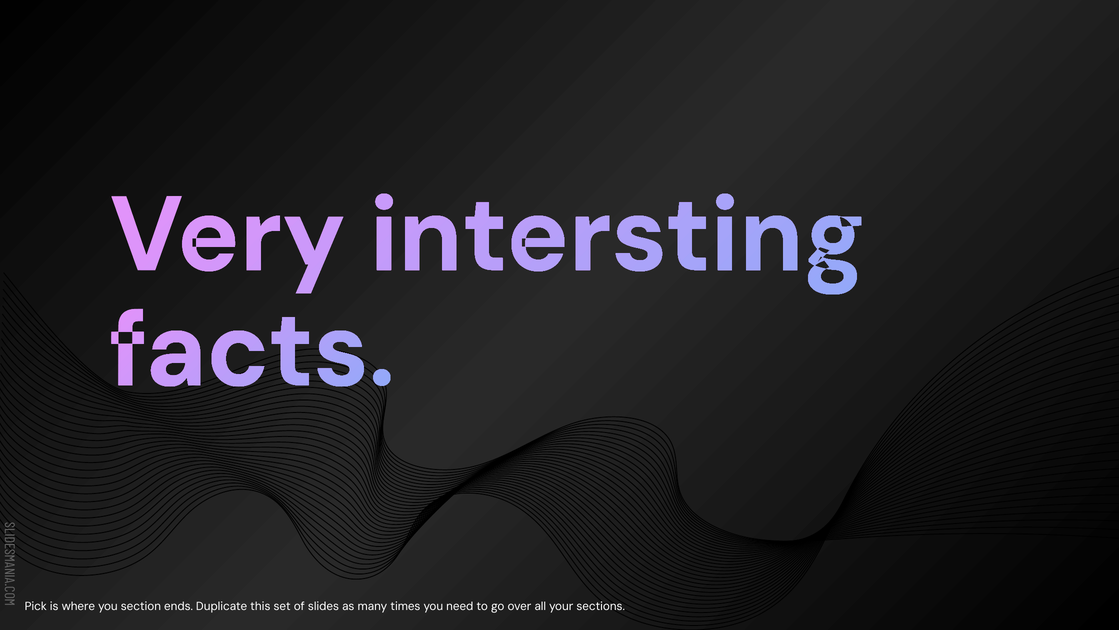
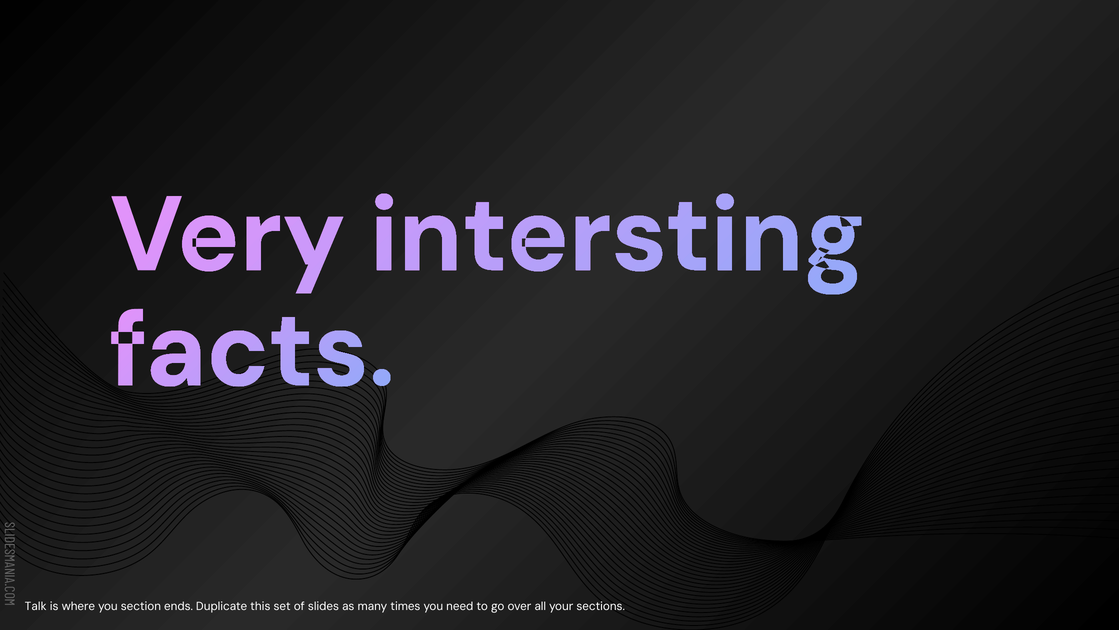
Pick: Pick -> Talk
